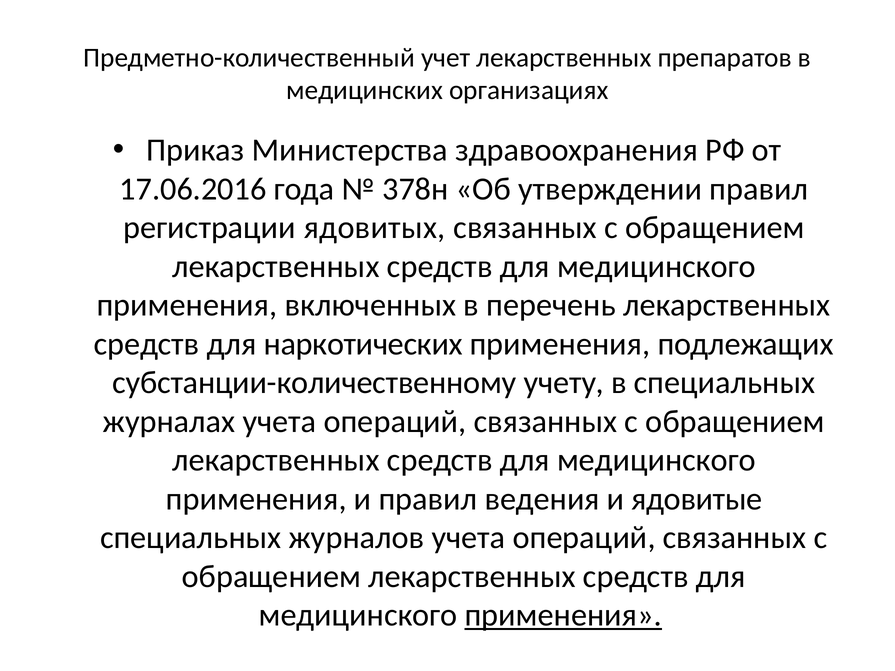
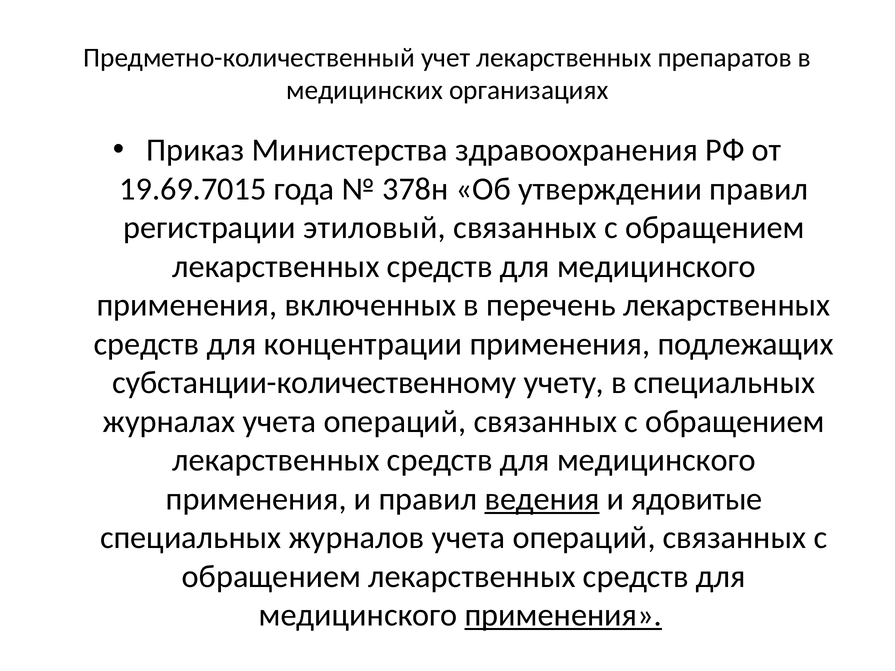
17.06.2016: 17.06.2016 -> 19.69.7015
ядовитых: ядовитых -> этиловый
наркотических: наркотических -> концентрации
ведения underline: none -> present
